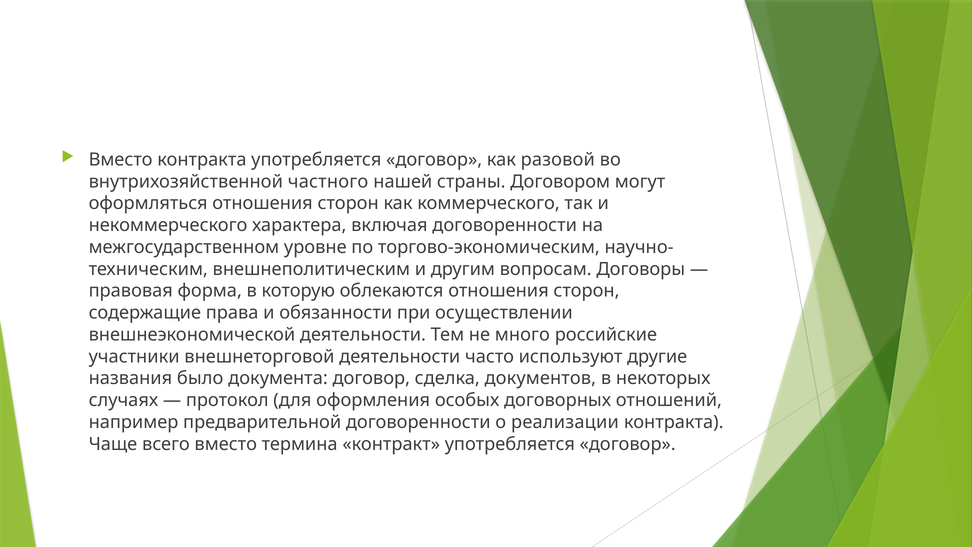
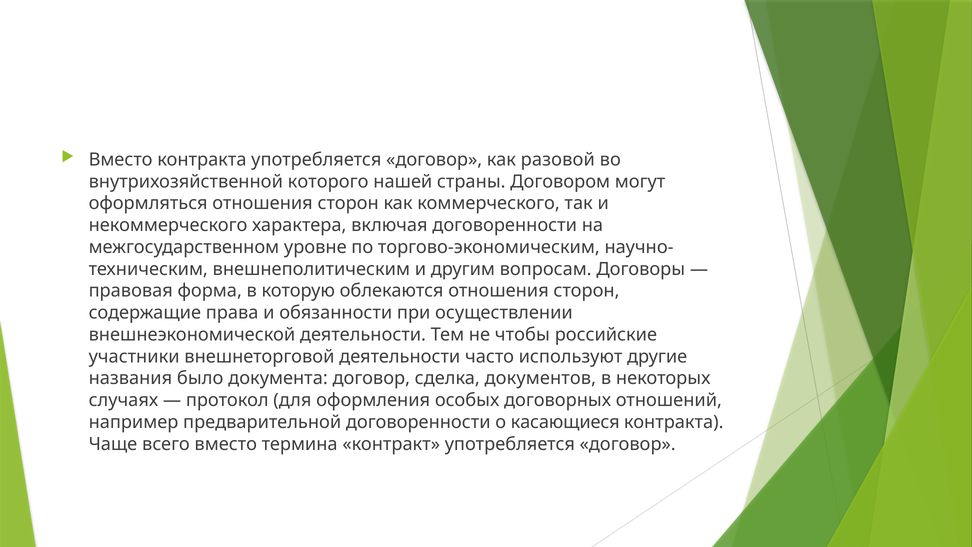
частного: частного -> которого
много: много -> чтобы
реализации: реализации -> касающиеся
